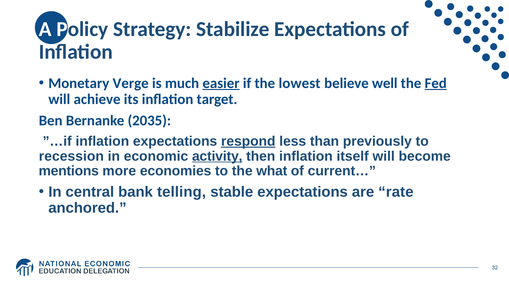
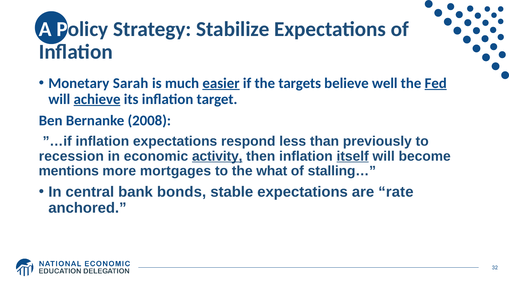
Verge: Verge -> Sarah
lowest: lowest -> targets
achieve underline: none -> present
2035: 2035 -> 2008
respond underline: present -> none
itself underline: none -> present
economies: economies -> mortgages
current…: current… -> stalling…
telling: telling -> bonds
